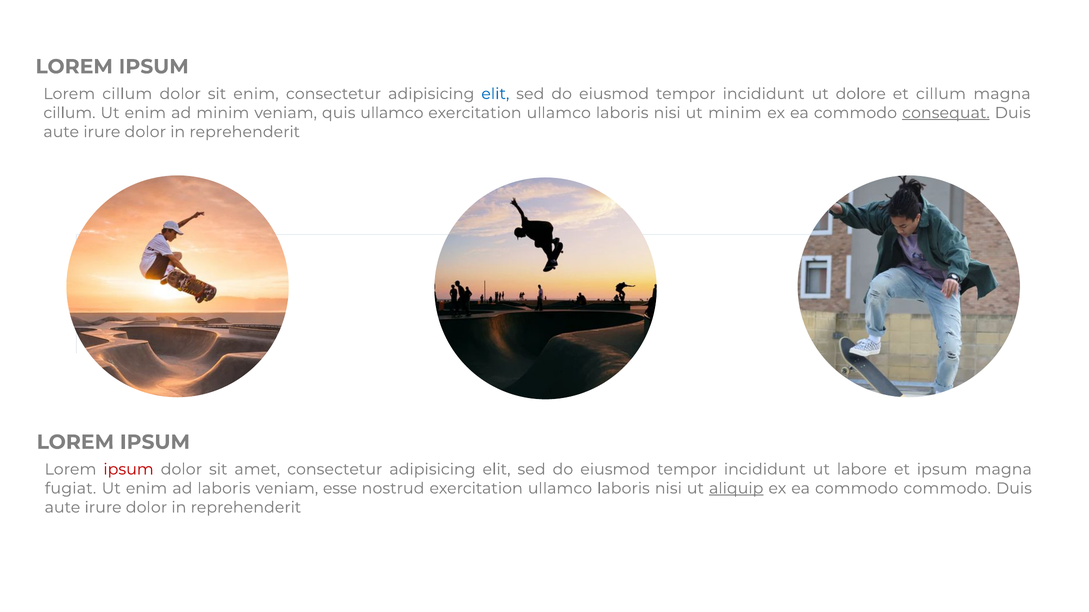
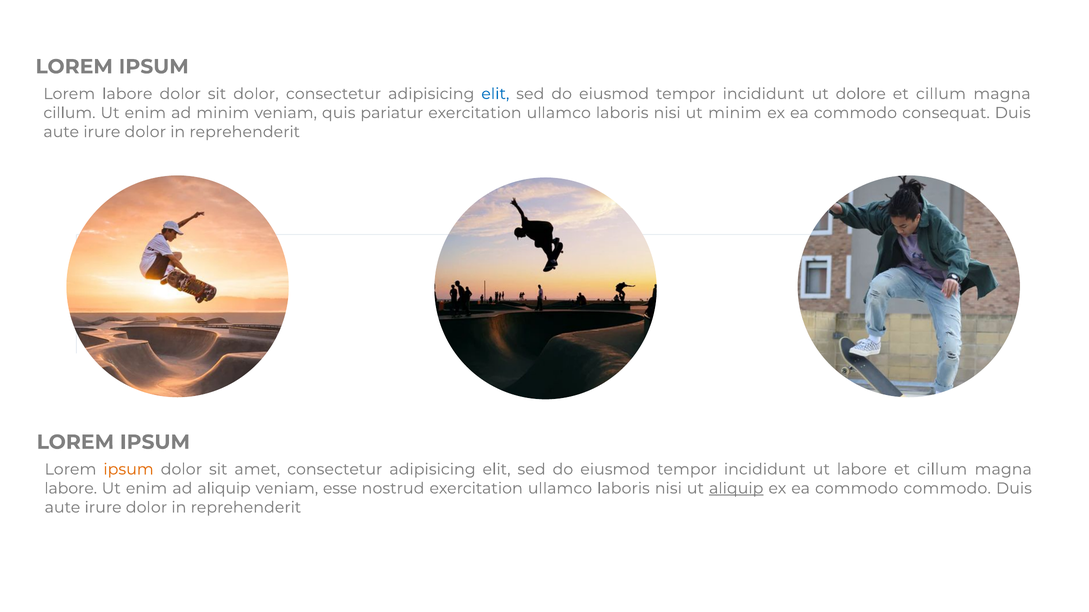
Lorem cillum: cillum -> labore
sit enim: enim -> dolor
quis ullamco: ullamco -> pariatur
consequat underline: present -> none
ipsum at (129, 470) colour: red -> orange
labore et ipsum: ipsum -> cillum
fugiat at (71, 489): fugiat -> labore
ad laboris: laboris -> aliquip
